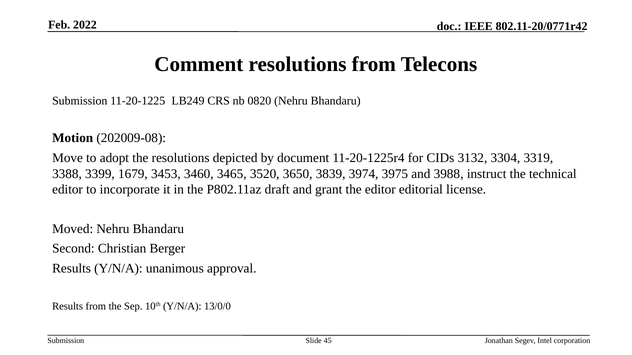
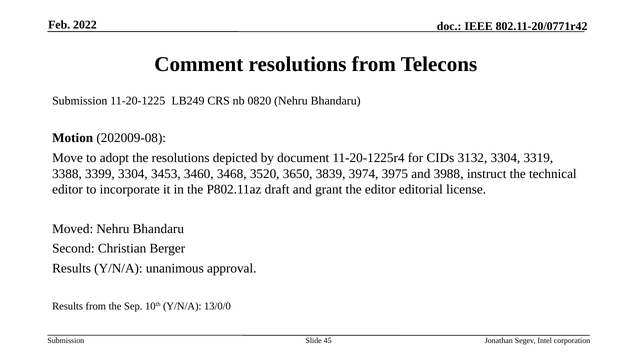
3399 1679: 1679 -> 3304
3465: 3465 -> 3468
